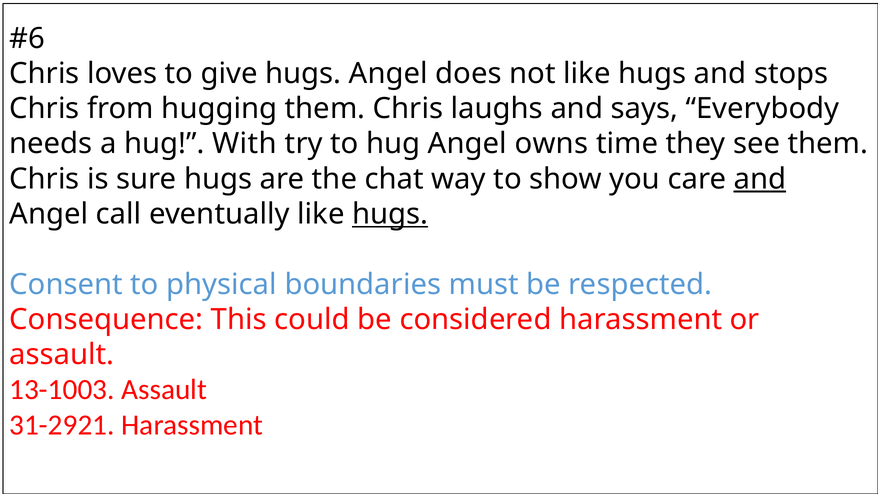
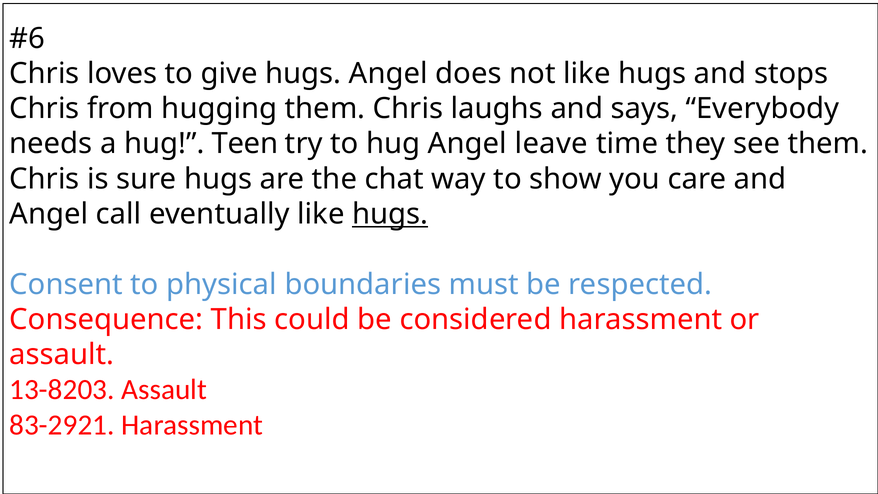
With: With -> Teen
owns: owns -> leave
and at (760, 179) underline: present -> none
13-1003: 13-1003 -> 13-8203
31-2921: 31-2921 -> 83-2921
